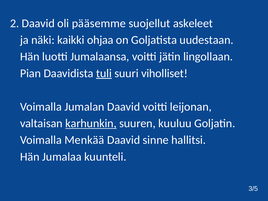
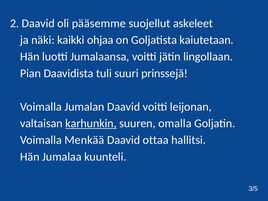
uudestaan: uudestaan -> kaiutetaan
tuli underline: present -> none
viholliset: viholliset -> prinssejä
kuuluu: kuuluu -> omalla
sinne: sinne -> ottaa
